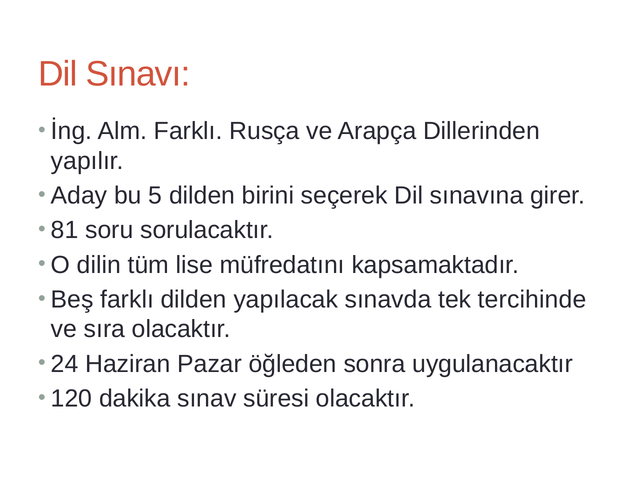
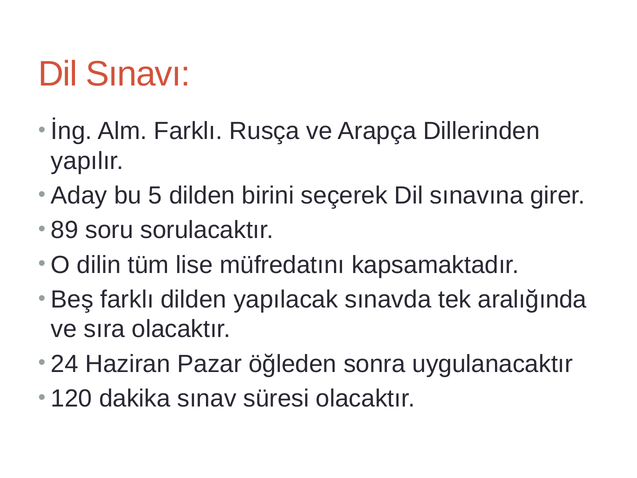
81: 81 -> 89
tercihinde: tercihinde -> aralığında
